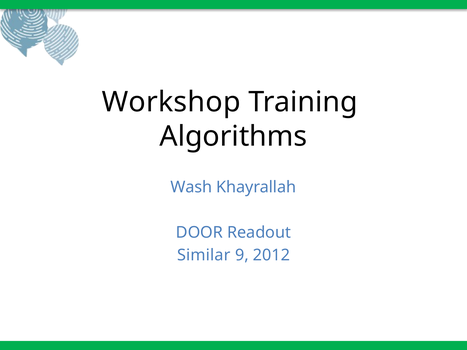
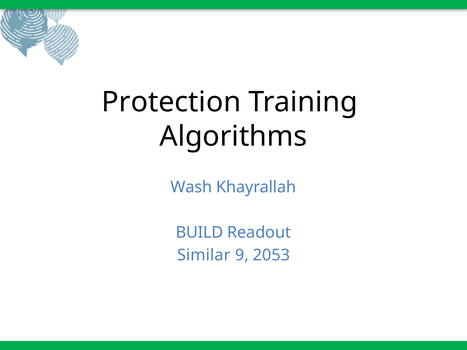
Workshop: Workshop -> Protection
DOOR: DOOR -> BUILD
2012: 2012 -> 2053
